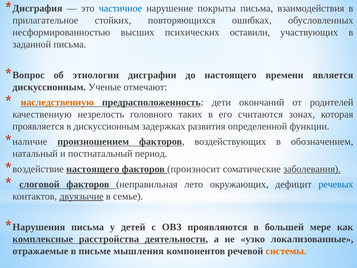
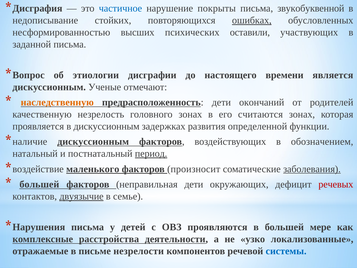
взаимодействия: взаимодействия -> звукобуквенной
прилагательное: прилагательное -> недописывание
ошибках underline: none -> present
головного таких: таких -> зонах
произношением at (93, 142): произношением -> дискуссионным
период underline: none -> present
настоящего at (93, 169): настоящего -> маленького
слоговой at (39, 184): слоговой -> большей
неправильная лето: лето -> дети
речевых colour: blue -> red
мышления: мышления -> незрелости
системы colour: orange -> blue
